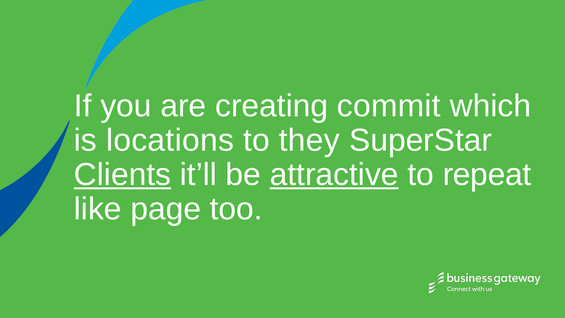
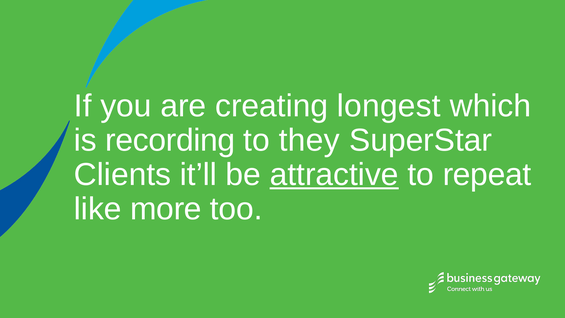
commit: commit -> longest
locations: locations -> recording
Clients underline: present -> none
page: page -> more
